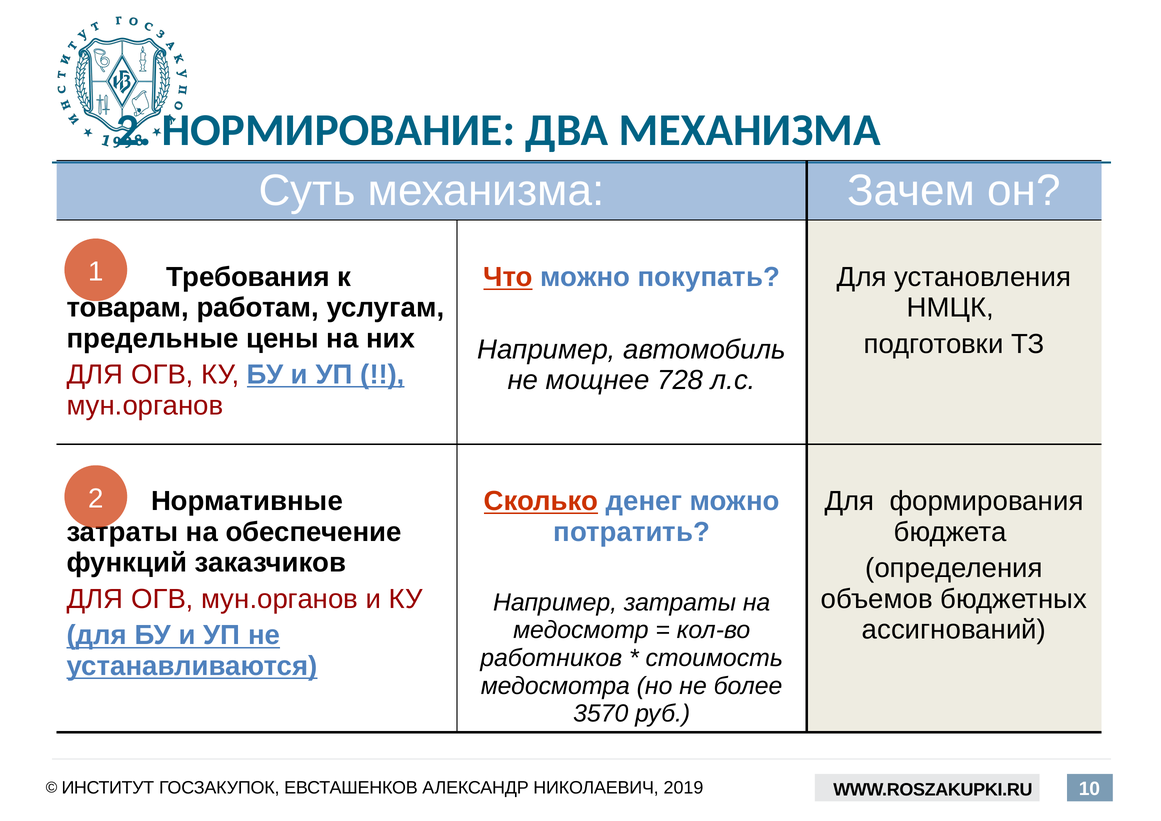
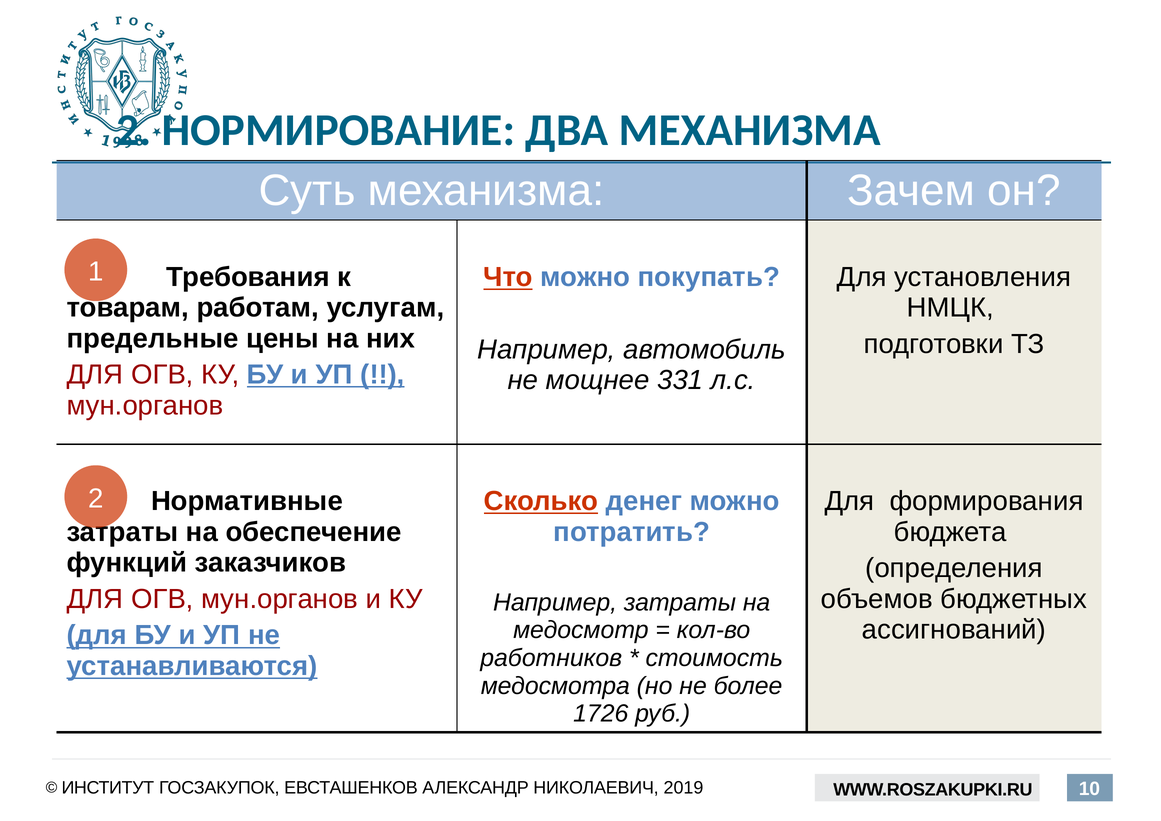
728: 728 -> 331
3570: 3570 -> 1726
